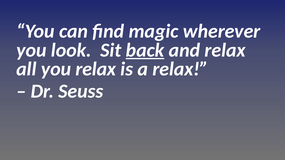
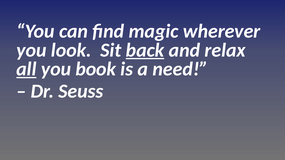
all underline: none -> present
you relax: relax -> book
a relax: relax -> need
